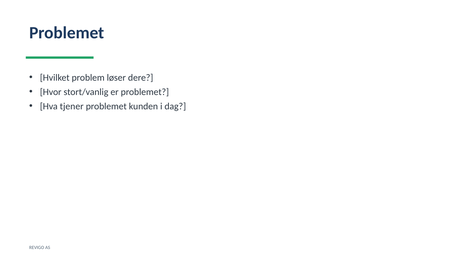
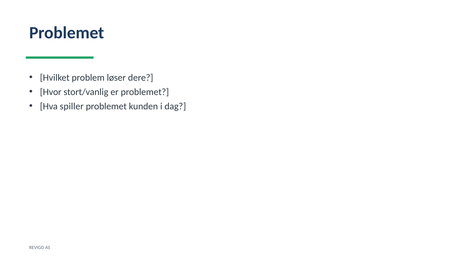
tjener: tjener -> spiller
